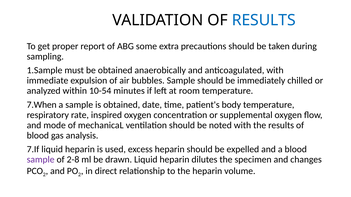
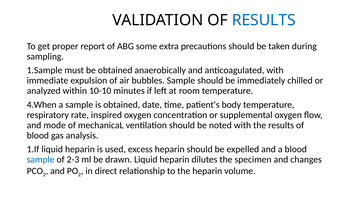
10-54: 10-54 -> 10-10
7.When: 7.When -> 4.When
7.If: 7.If -> 1.If
sample at (41, 160) colour: purple -> blue
2-8: 2-8 -> 2-3
